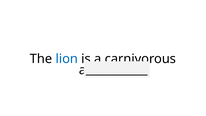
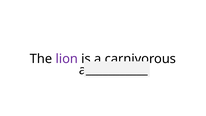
lion colour: blue -> purple
